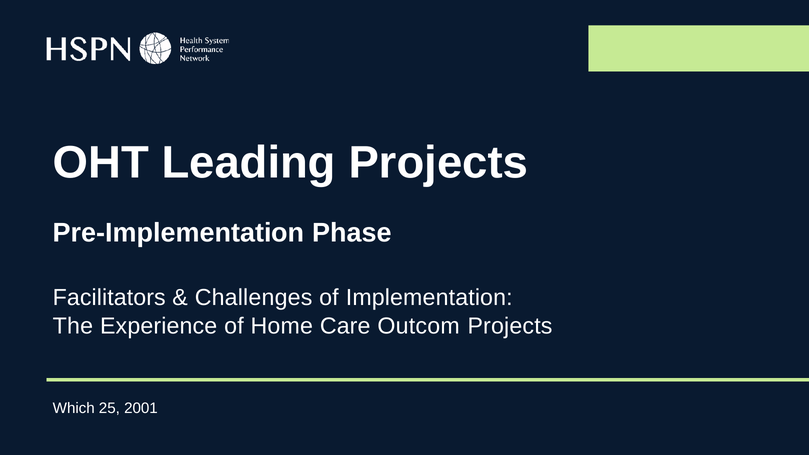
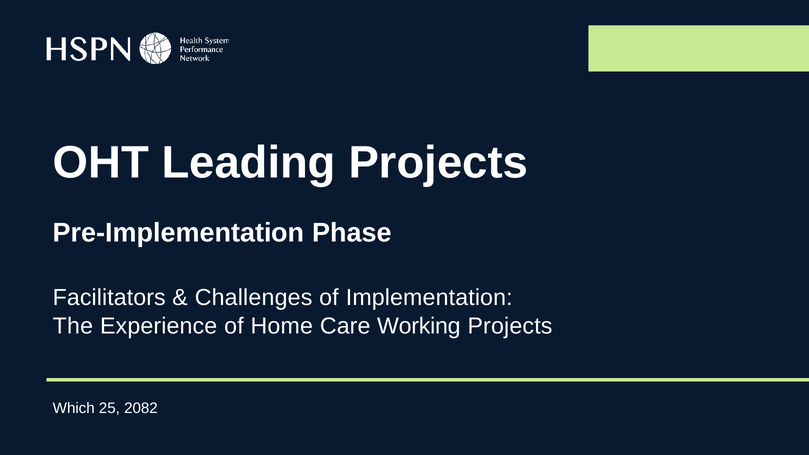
Outcom: Outcom -> Working
2001: 2001 -> 2082
